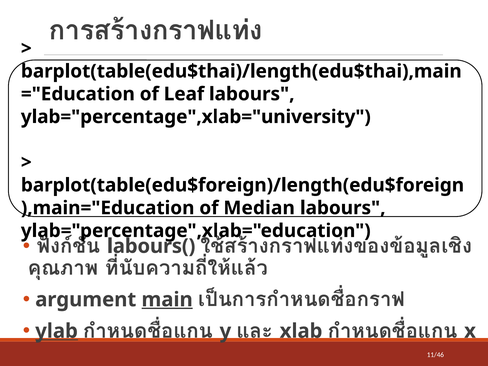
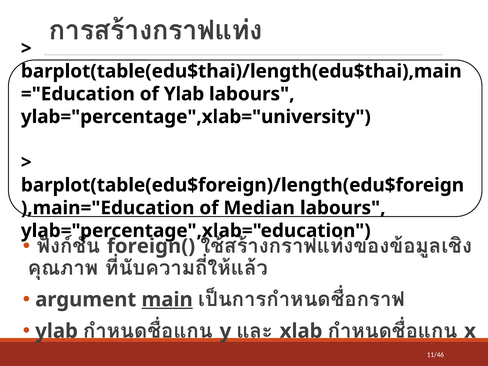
of Leaf: Leaf -> Ylab
labours(: labours( -> foreign(
ylab at (57, 331) underline: present -> none
